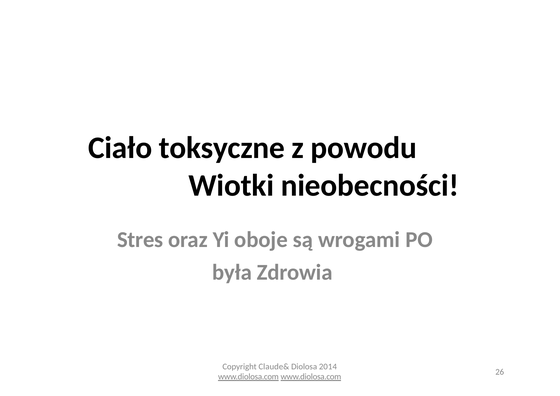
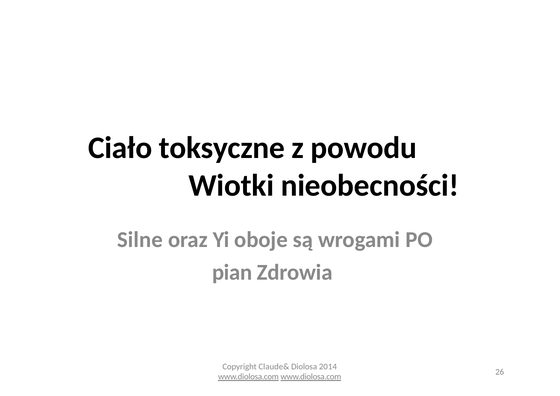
Stres: Stres -> Silne
była: była -> pian
